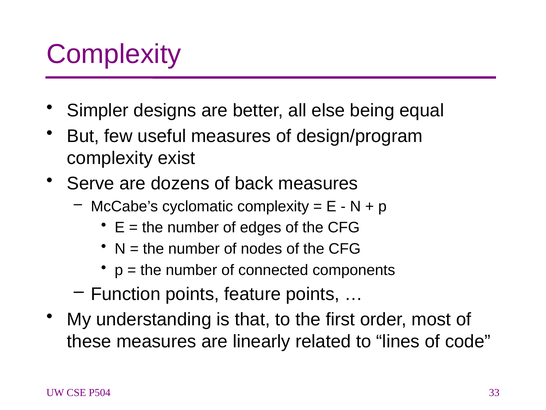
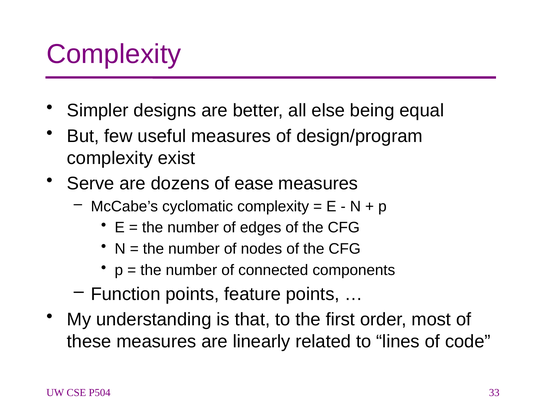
back: back -> ease
